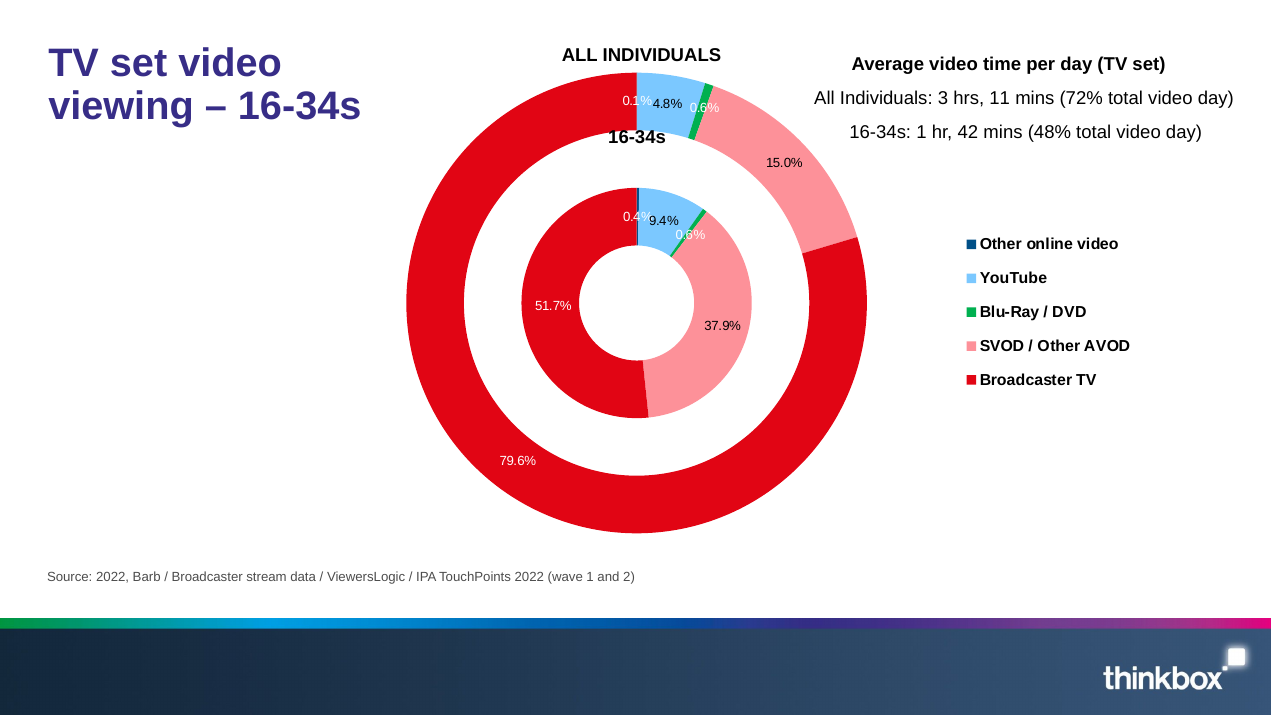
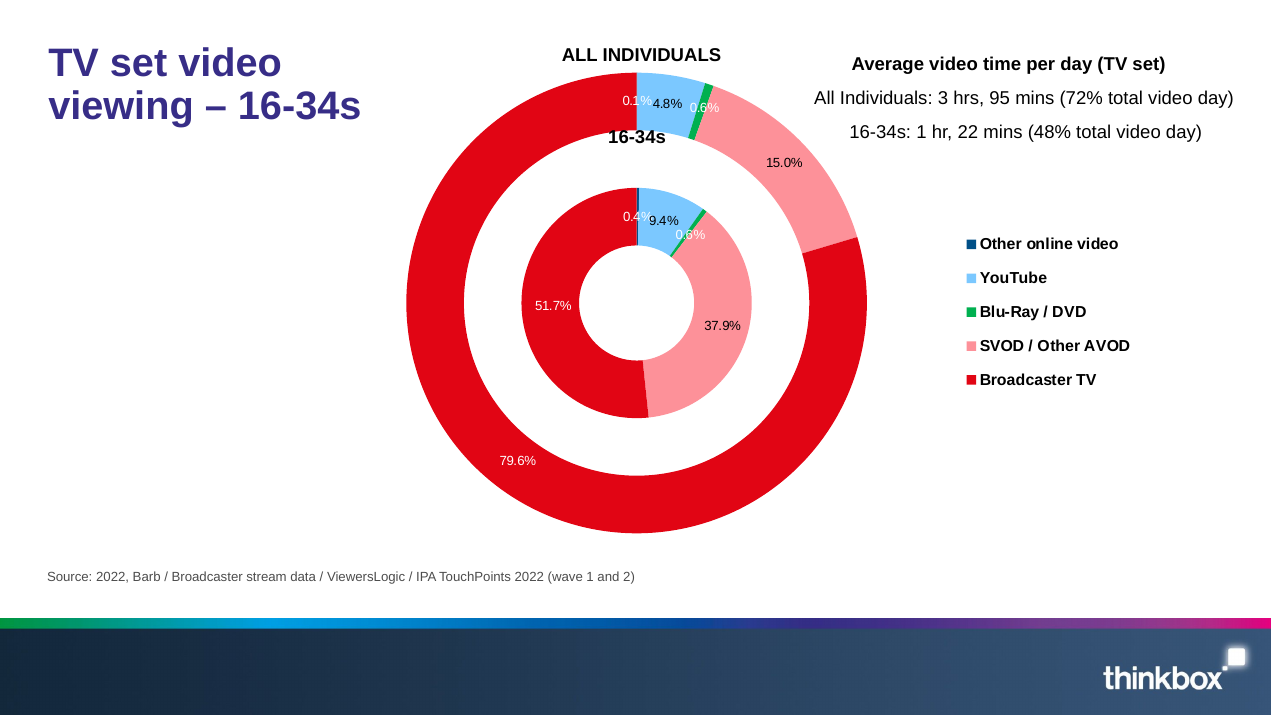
11: 11 -> 95
42: 42 -> 22
